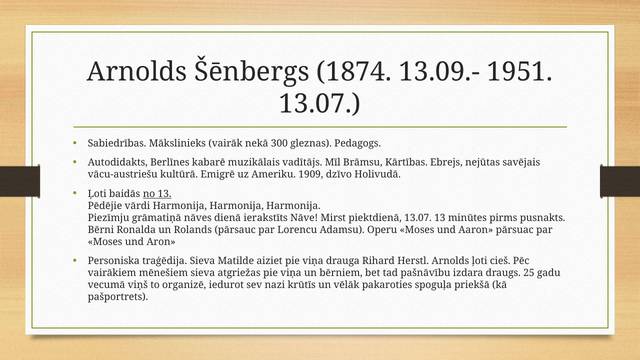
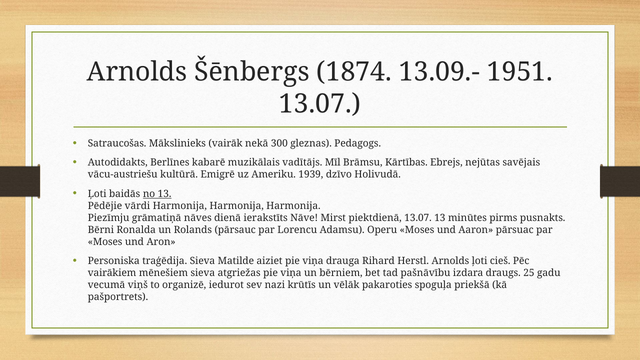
Sabiedrības: Sabiedrības -> Satraucošas
1909: 1909 -> 1939
